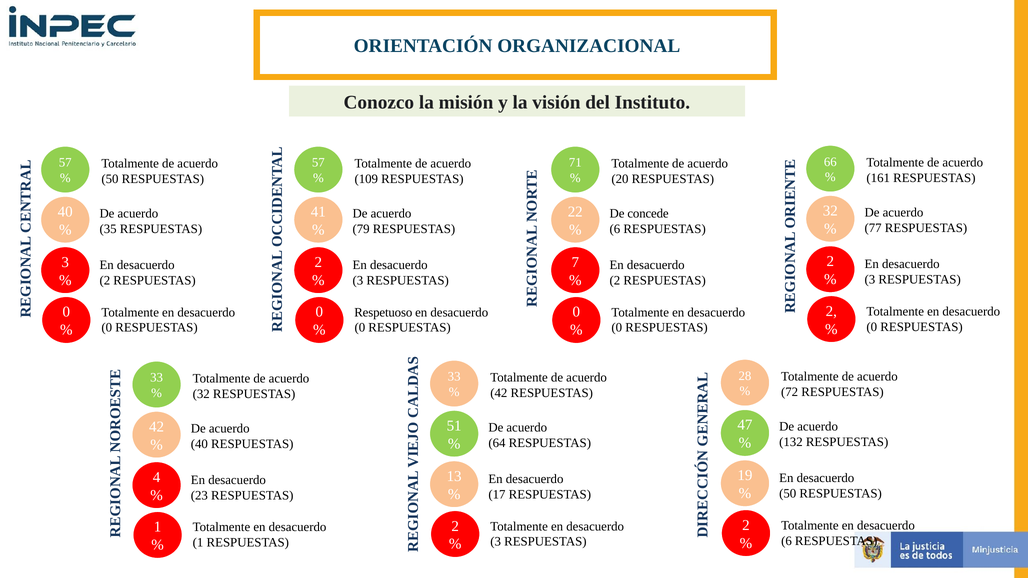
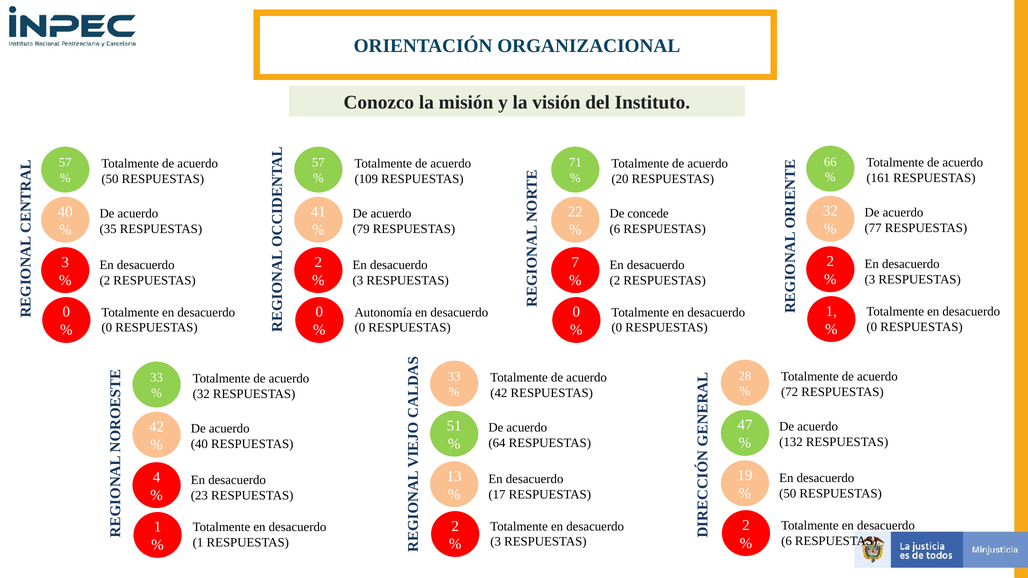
2 at (831, 311): 2 -> 1
Respetuoso: Respetuoso -> Autonomía
